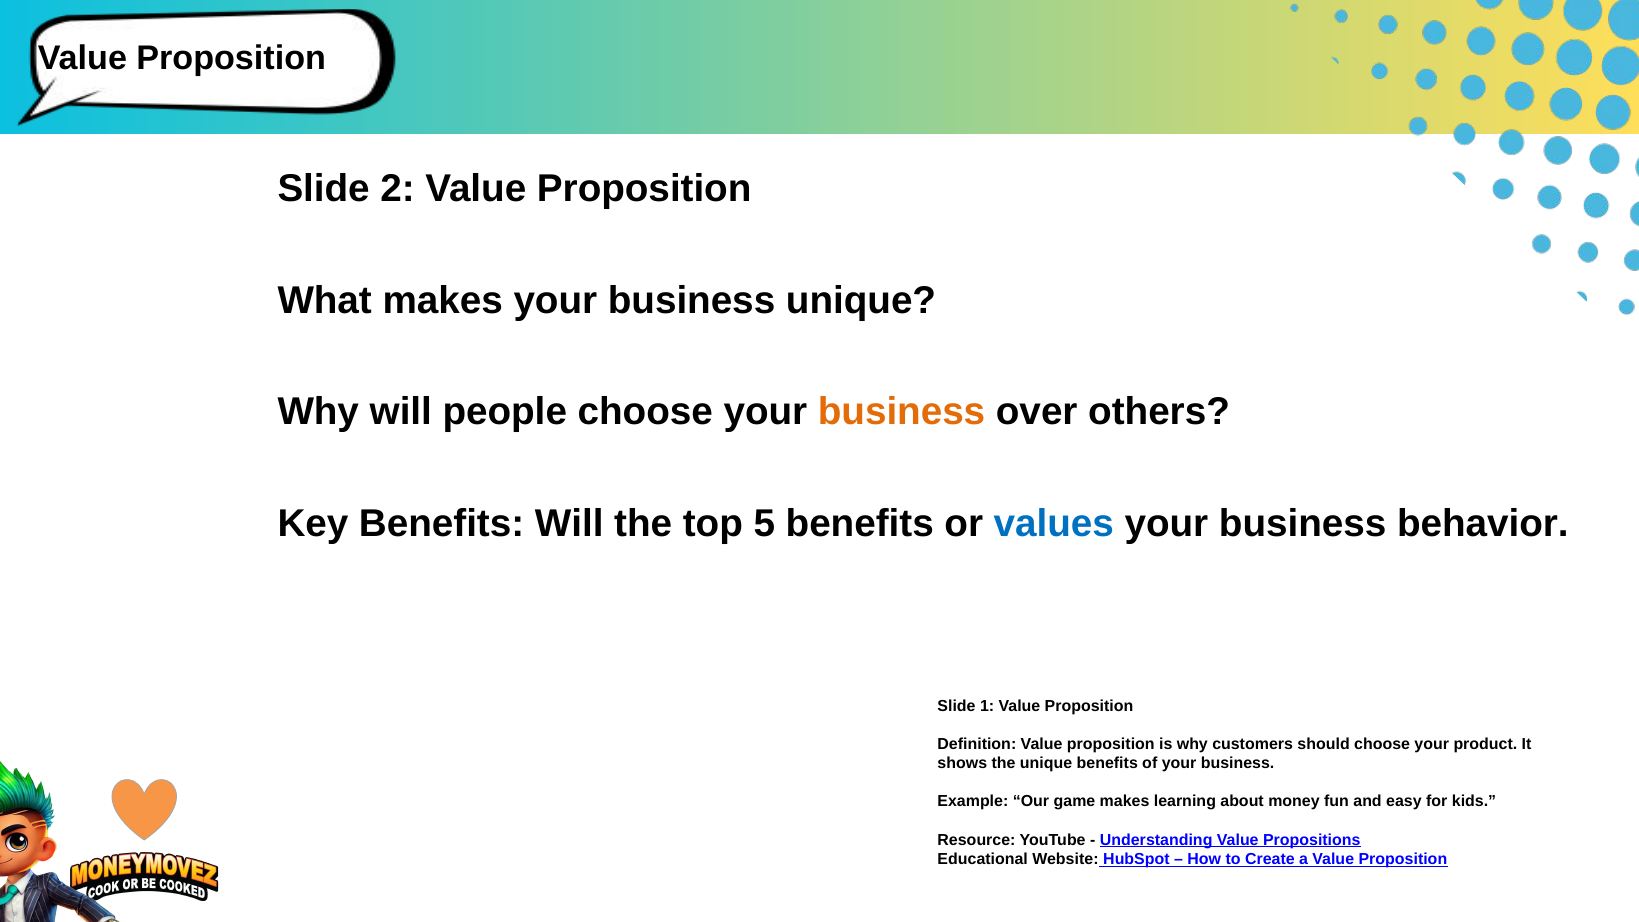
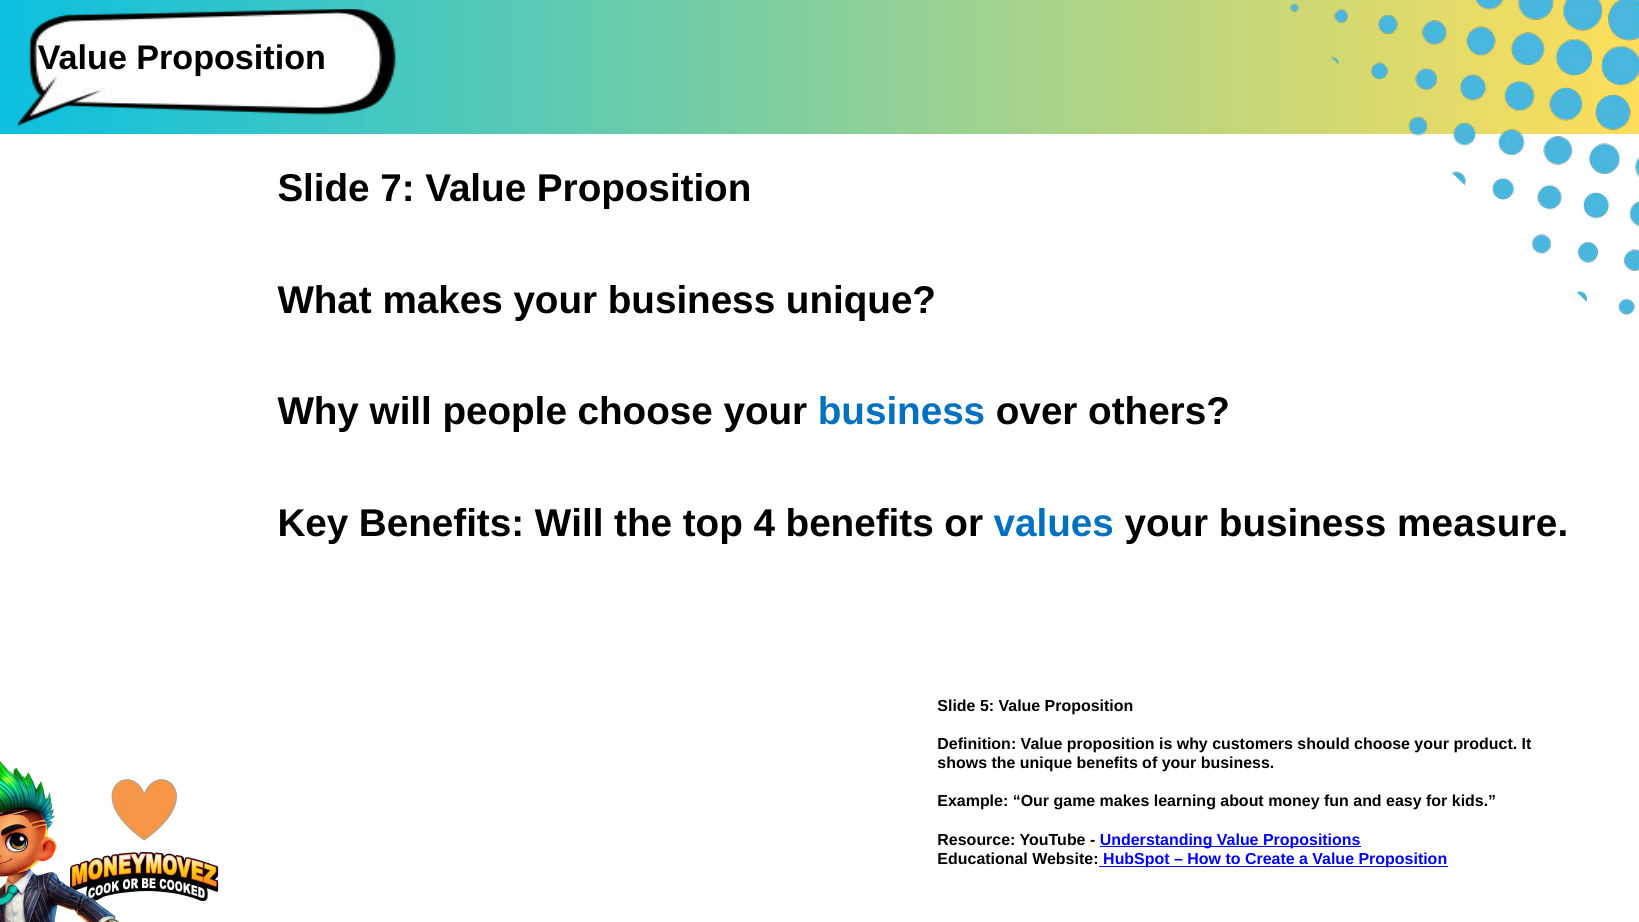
2: 2 -> 7
business at (902, 412) colour: orange -> blue
5: 5 -> 4
behavior: behavior -> measure
1: 1 -> 5
